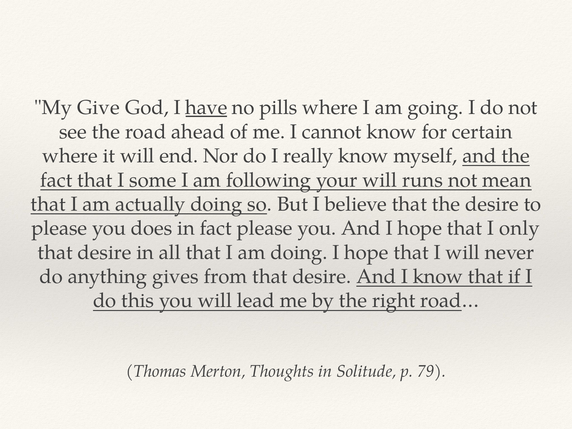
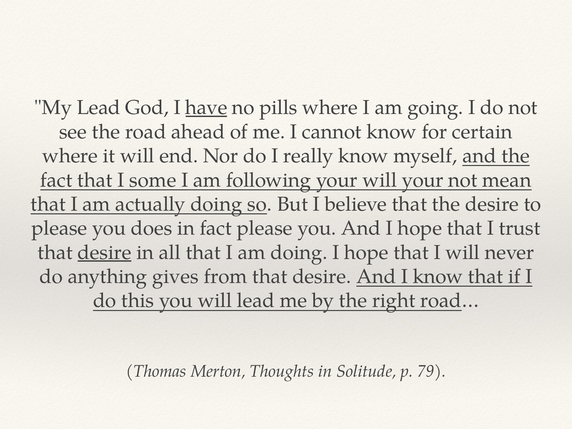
My Give: Give -> Lead
will runs: runs -> your
only: only -> trust
desire at (105, 252) underline: none -> present
